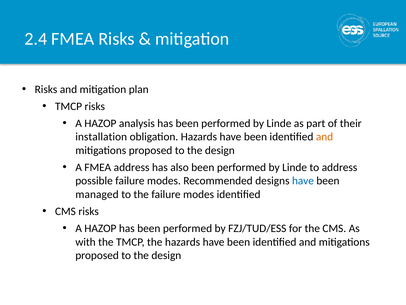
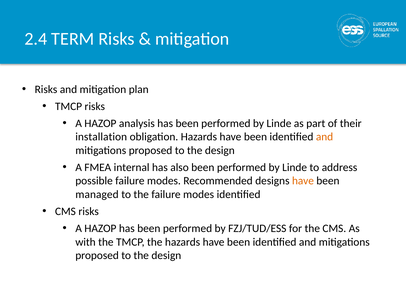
2.4 FMEA: FMEA -> TERM
FMEA address: address -> internal
have at (303, 181) colour: blue -> orange
